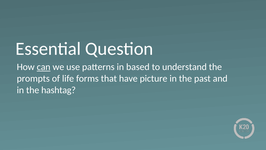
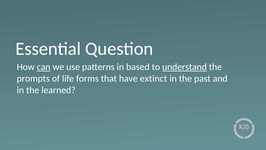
understand underline: none -> present
picture: picture -> extinct
hashtag: hashtag -> learned
